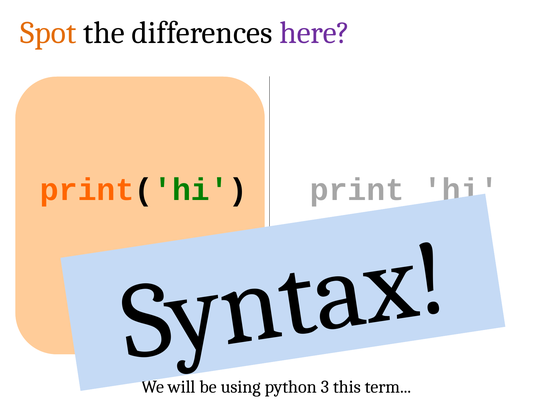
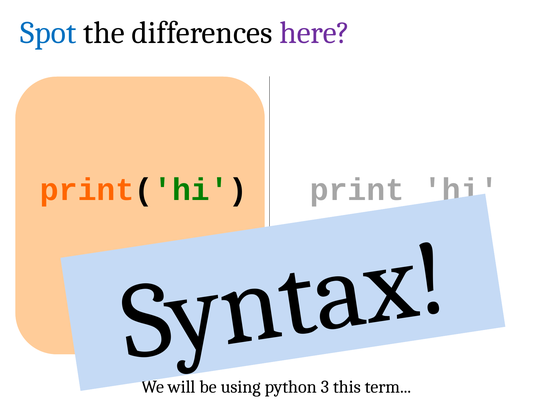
Spot colour: orange -> blue
